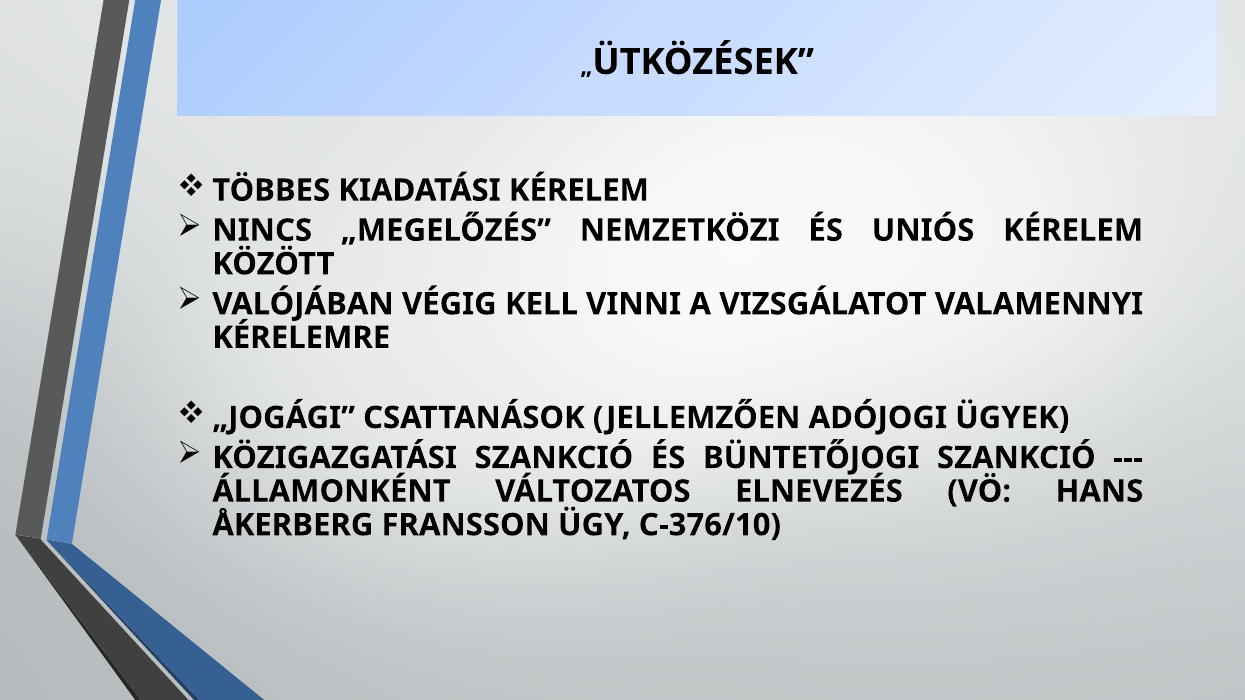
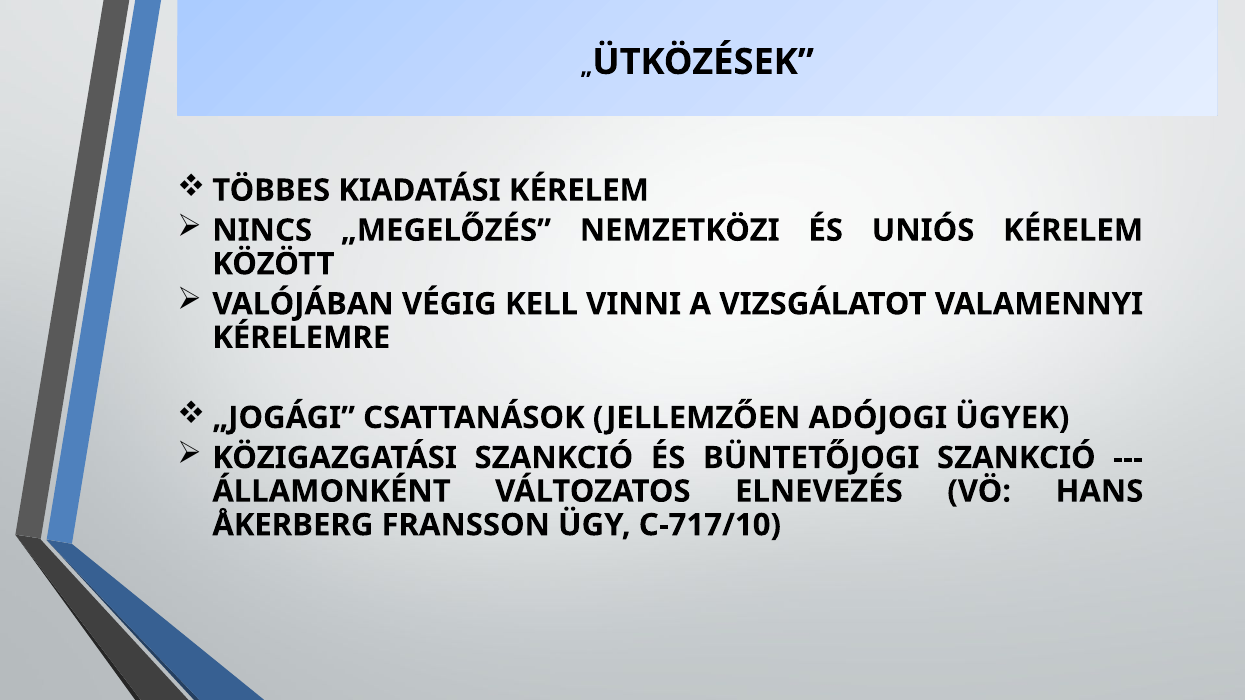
C-376/10: C-376/10 -> C-717/10
